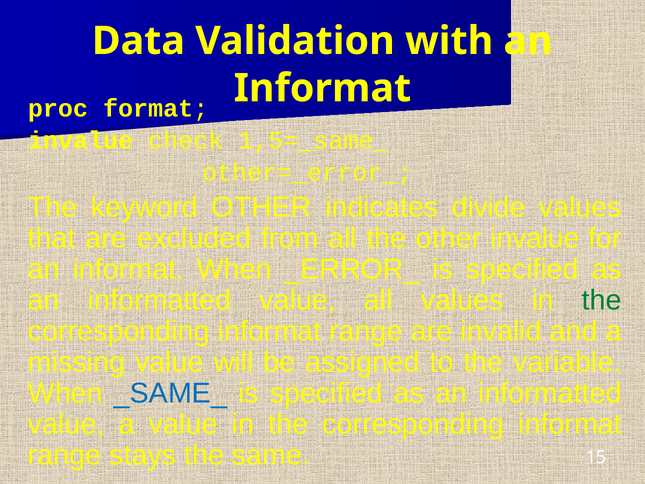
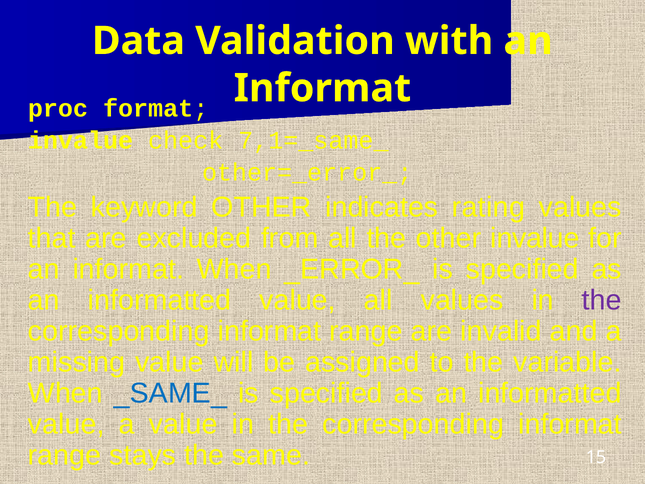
1,5=_same_: 1,5=_same_ -> 7,1=_same_
divide: divide -> rating
the at (602, 300) colour: green -> purple
